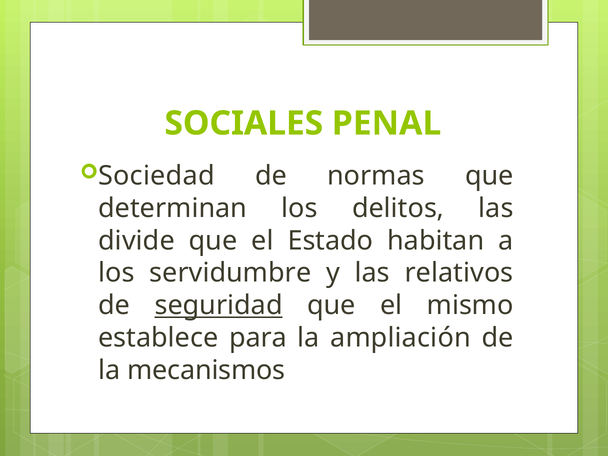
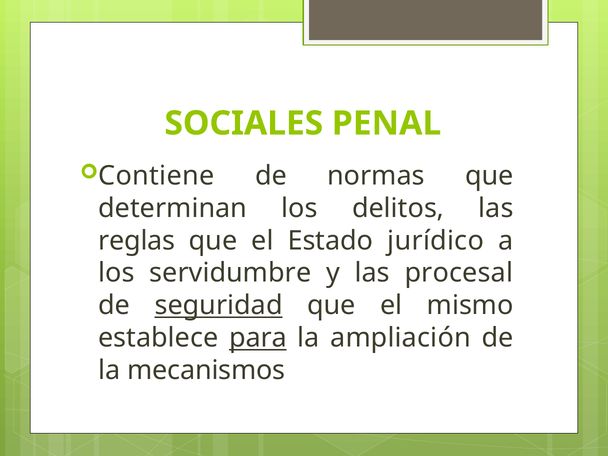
Sociedad: Sociedad -> Contiene
divide: divide -> reglas
habitan: habitan -> jurídico
relativos: relativos -> procesal
para underline: none -> present
